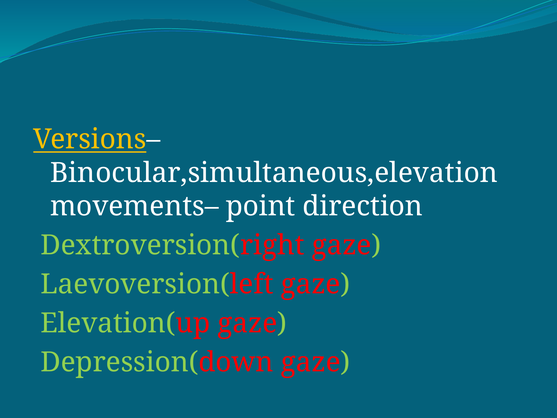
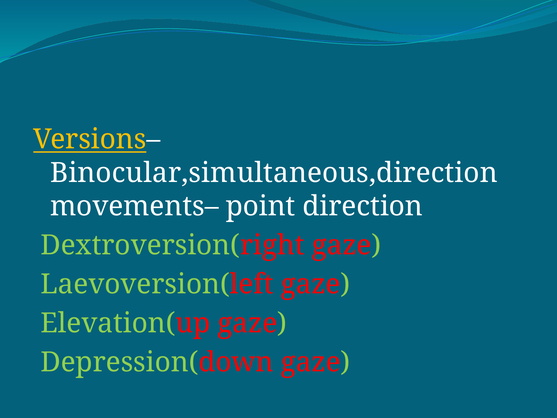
Binocular,simultaneous,elevation: Binocular,simultaneous,elevation -> Binocular,simultaneous,direction
